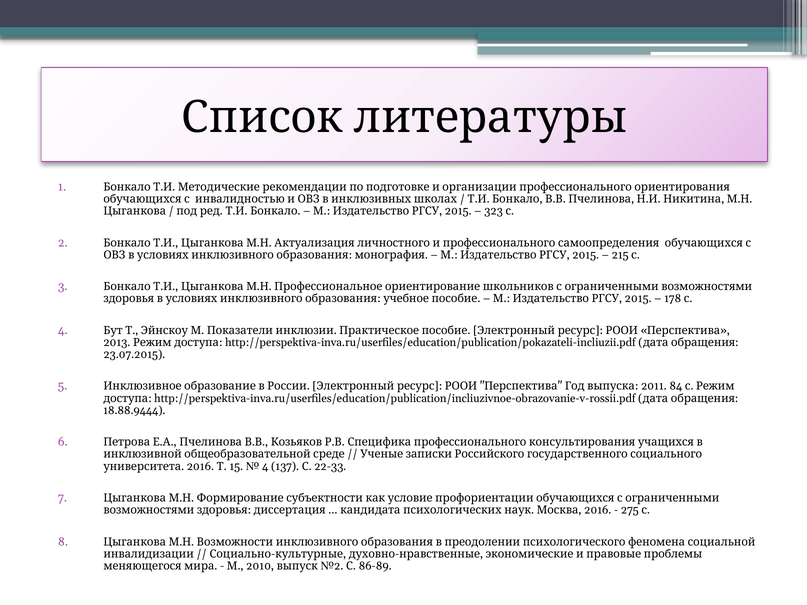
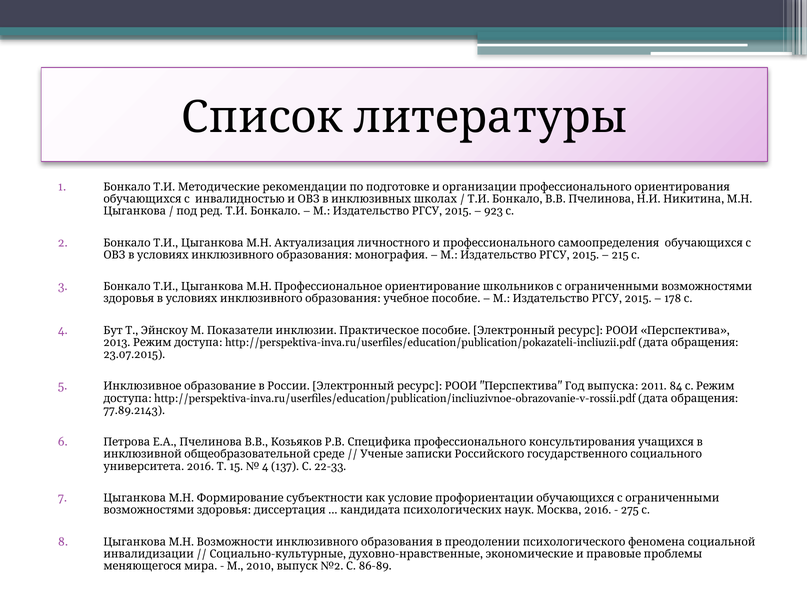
323: 323 -> 923
18.88.9444: 18.88.9444 -> 77.89.2143
